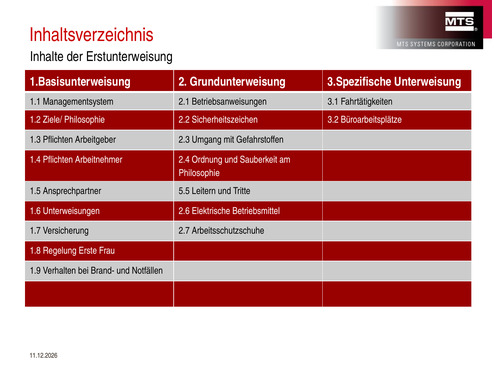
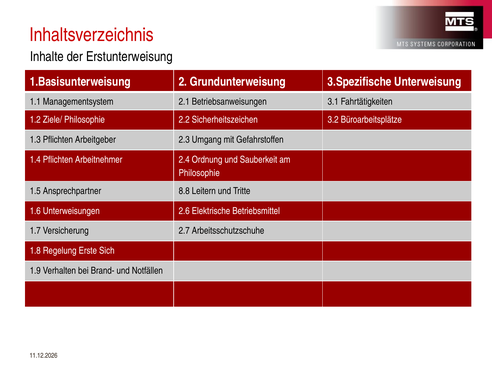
5.5: 5.5 -> 8.8
Frau: Frau -> Sich
